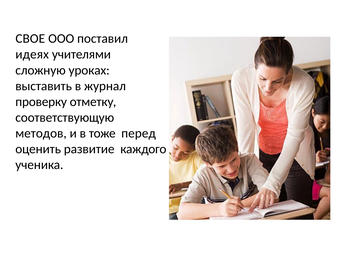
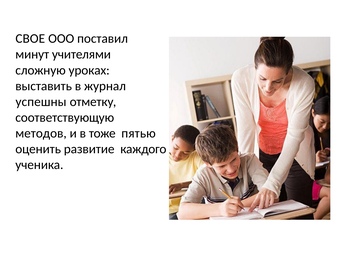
идеях: идеях -> минут
проверку: проверку -> успешны
перед: перед -> пятью
